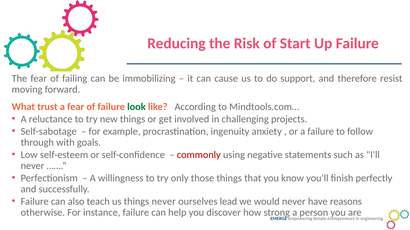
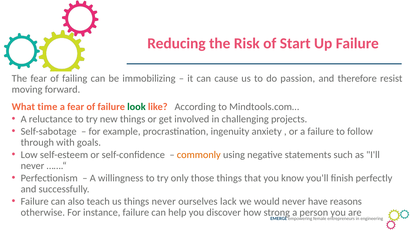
support: support -> passion
trust: trust -> time
commonly colour: red -> orange
lead: lead -> lack
